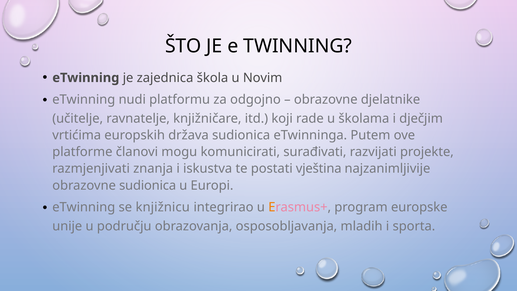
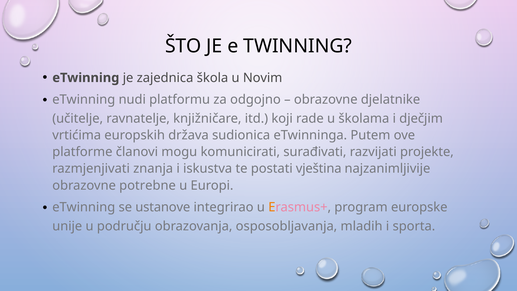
obrazovne sudionica: sudionica -> potrebne
knjižnicu: knjižnicu -> ustanove
